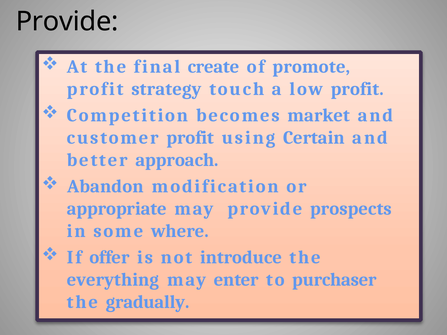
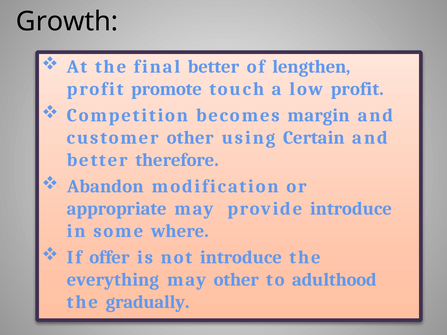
Provide at (67, 21): Provide -> Growth
final create: create -> better
promote: promote -> lengthen
strategy: strategy -> promote
market: market -> margin
customer profit: profit -> other
approach: approach -> therefore
provide prospects: prospects -> introduce
may enter: enter -> other
purchaser: purchaser -> adulthood
